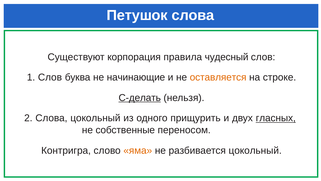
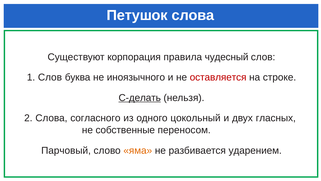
начинающие: начинающие -> иноязычного
оставляется colour: orange -> red
Слова цокольный: цокольный -> согласного
прищурить: прищурить -> цокольный
гласных underline: present -> none
Контригра: Контригра -> Парчовый
разбивается цокольный: цокольный -> ударением
